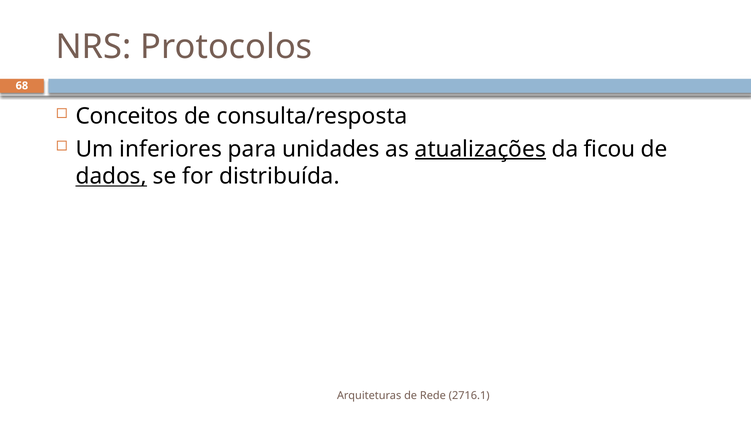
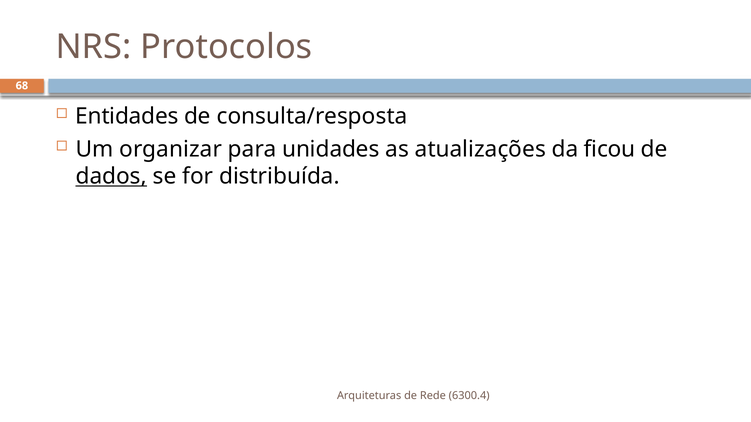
Conceitos: Conceitos -> Entidades
inferiores: inferiores -> organizar
atualizações underline: present -> none
2716.1: 2716.1 -> 6300.4
